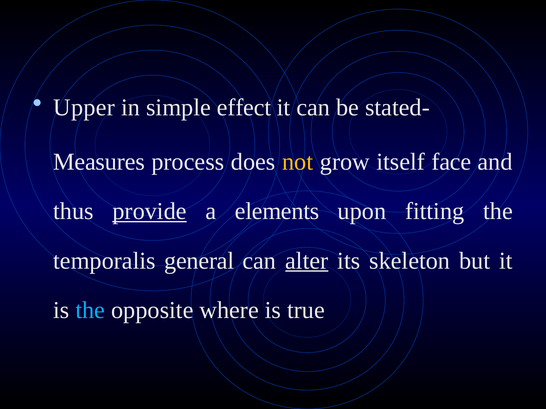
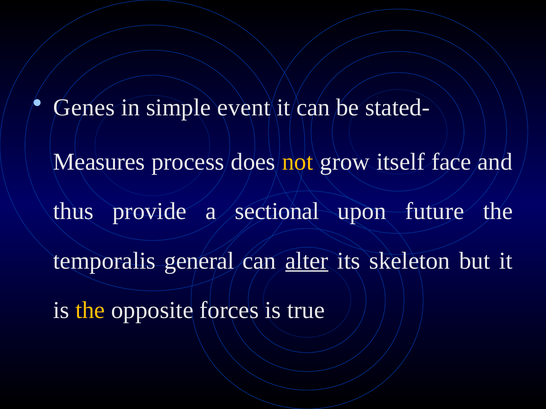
Upper: Upper -> Genes
effect: effect -> event
provide underline: present -> none
elements: elements -> sectional
fitting: fitting -> future
the at (90, 310) colour: light blue -> yellow
where: where -> forces
